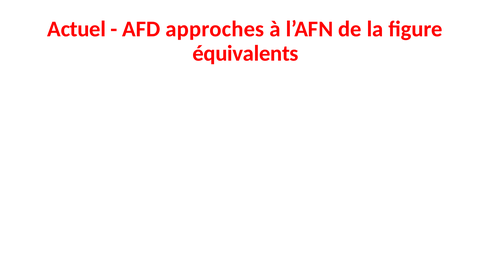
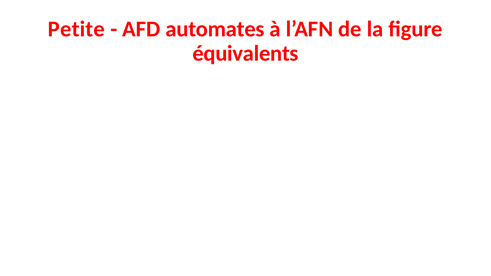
Actuel: Actuel -> Petite
approches: approches -> automates
